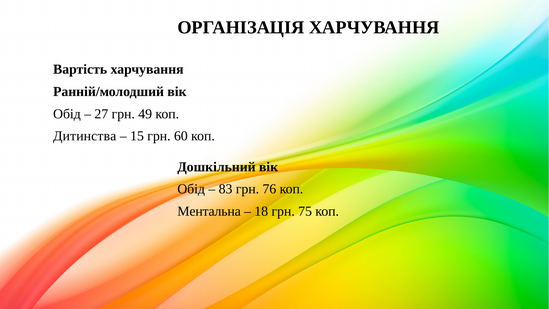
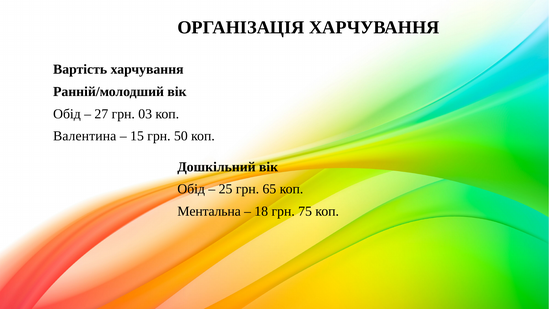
49: 49 -> 03
Дитинства: Дитинства -> Валентина
60: 60 -> 50
83: 83 -> 25
76: 76 -> 65
